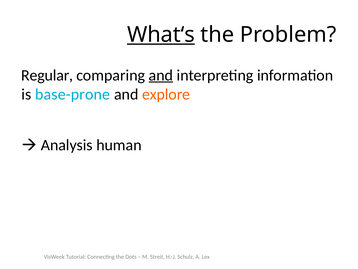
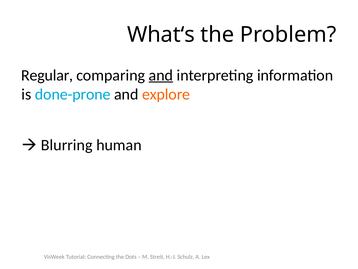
What‘s underline: present -> none
base-prone: base-prone -> done-prone
Analysis: Analysis -> Blurring
